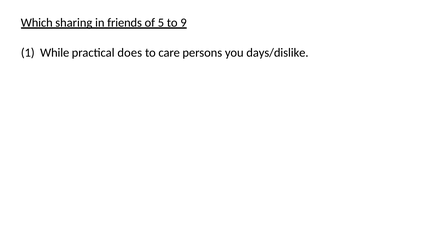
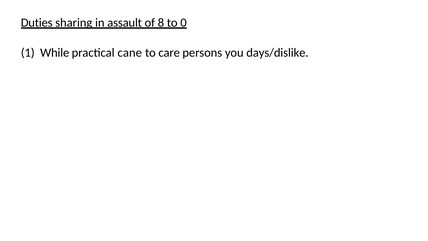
Which: Which -> Duties
friends: friends -> assault
5: 5 -> 8
9: 9 -> 0
does: does -> cane
